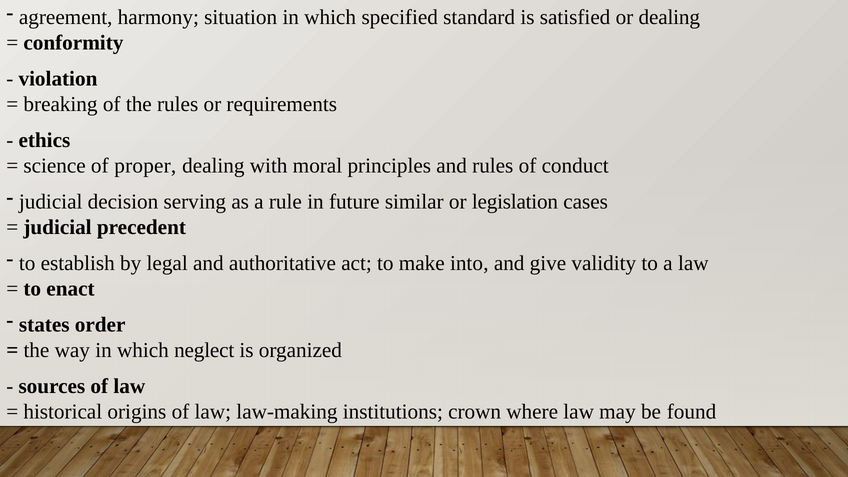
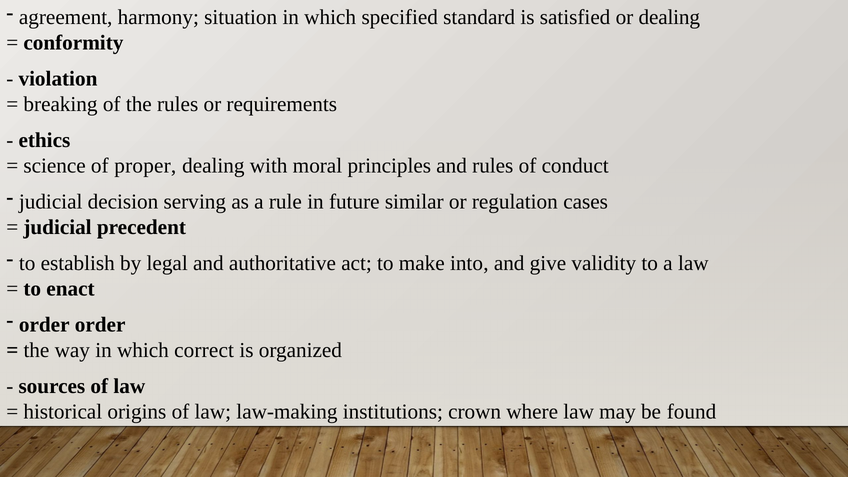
legislation: legislation -> regulation
states at (44, 325): states -> order
neglect: neglect -> correct
